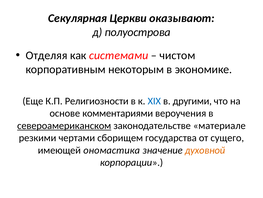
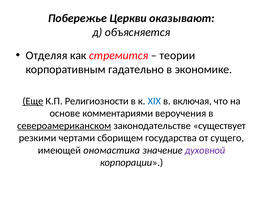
Секулярная: Секулярная -> Побережье
полуострова: полуострова -> объясняется
системами: системами -> стремится
чистом: чистом -> теории
некоторым: некоторым -> гадательно
Еще underline: none -> present
другими: другими -> включая
материале: материале -> существует
духовной colour: orange -> purple
